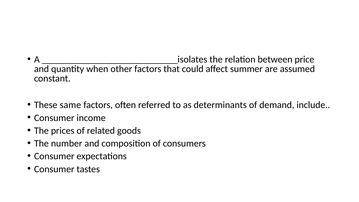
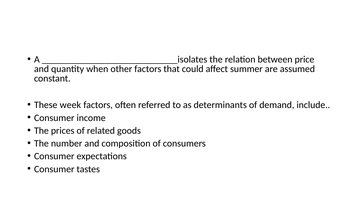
same: same -> week
